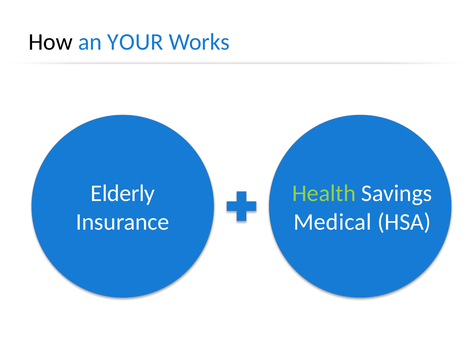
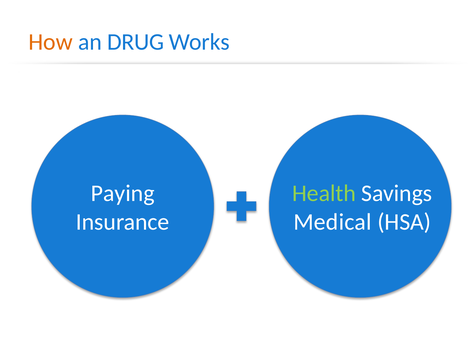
How colour: black -> orange
YOUR: YOUR -> DRUG
Elderly: Elderly -> Paying
